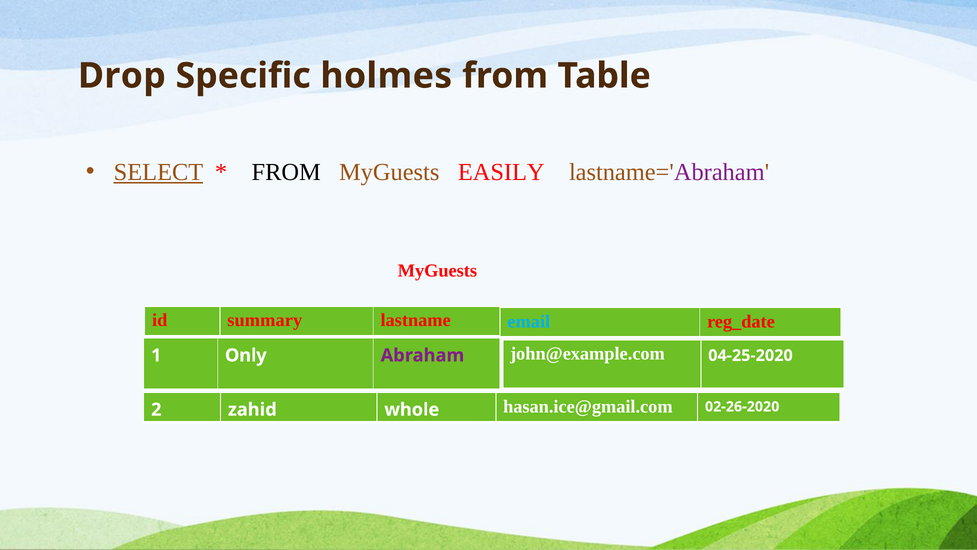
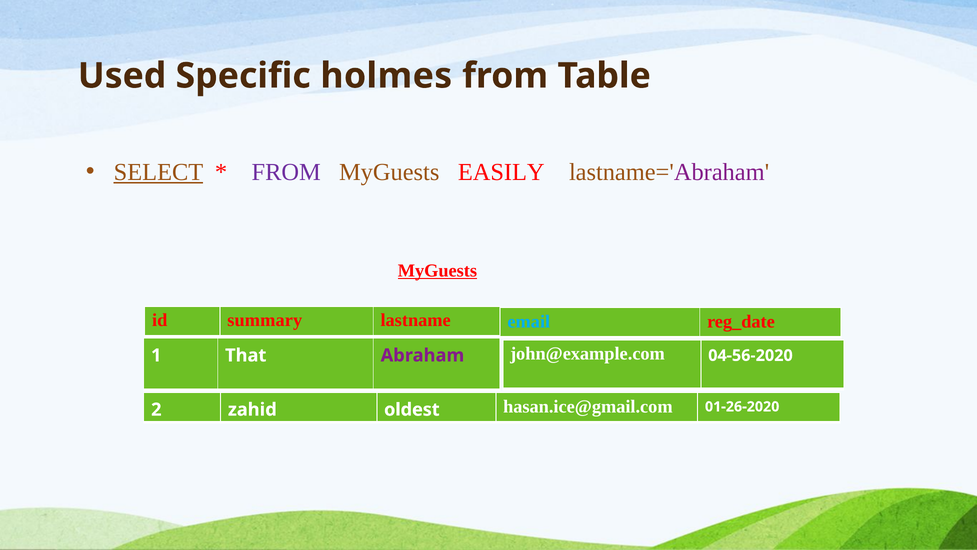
Drop: Drop -> Used
FROM at (286, 172) colour: black -> purple
MyGuests at (437, 271) underline: none -> present
04-25-2020: 04-25-2020 -> 04-56-2020
Only: Only -> That
whole: whole -> oldest
02-26-2020: 02-26-2020 -> 01-26-2020
